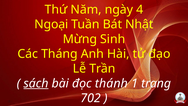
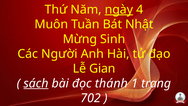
ngày underline: none -> present
Ngoại: Ngoại -> Muôn
Tháng: Tháng -> Người
Trần: Trần -> Gian
